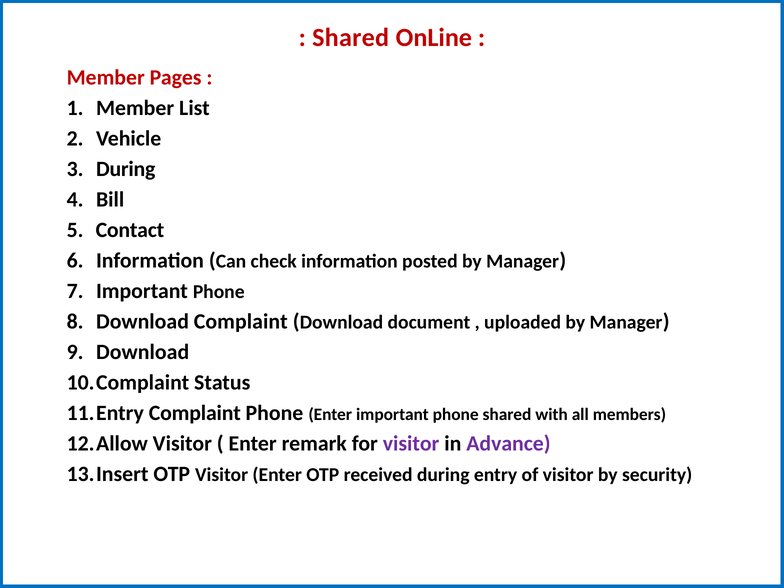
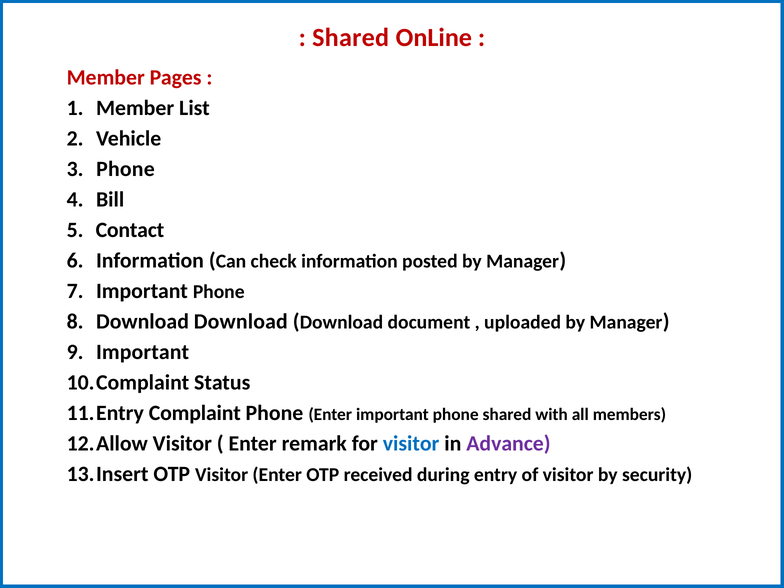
During at (126, 169): During -> Phone
Complaint at (241, 322): Complaint -> Download
Download at (143, 352): Download -> Important
visitor at (411, 444) colour: purple -> blue
